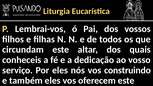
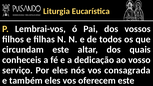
construindo: construindo -> consagrada
